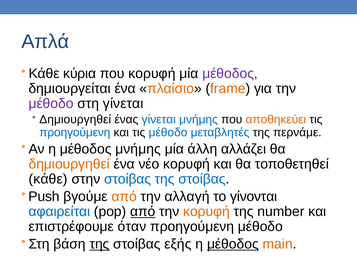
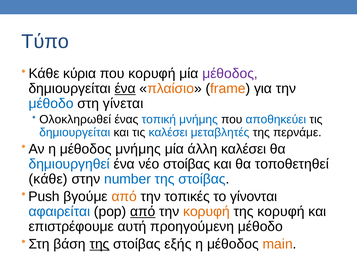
Απλά: Απλά -> Τύπο
ένα at (125, 89) underline: none -> present
μέθοδο at (51, 104) colour: purple -> blue
Δημιουργηθεί at (75, 119): Δημιουργηθεί -> Ολοκληρωθεί
ένας γίνεται: γίνεται -> τοπική
αποθηκεύει colour: orange -> blue
προηγούμενη at (75, 132): προηγούμενη -> δημιουργείται
τις μέθοδο: μέθοδο -> καλέσει
άλλη αλλάζει: αλλάζει -> καλέσει
δημιουργηθεί at (69, 164) colour: orange -> blue
νέο κορυφή: κορυφή -> στοίβας
στην στοίβας: στοίβας -> number
αλλαγή: αλλαγή -> τοπικές
της number: number -> κορυφή
όταν: όταν -> αυτή
μέθοδος at (233, 244) underline: present -> none
